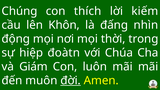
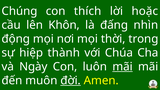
kiếm: kiếm -> hoặc
đoàtn: đoàtn -> thành
Giám: Giám -> Ngày
mãi at (122, 67) underline: none -> present
